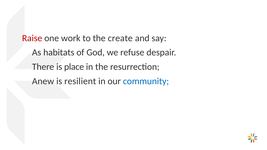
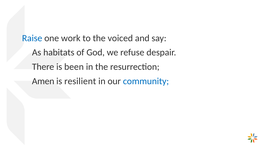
Raise colour: red -> blue
create: create -> voiced
place: place -> been
Anew: Anew -> Amen
